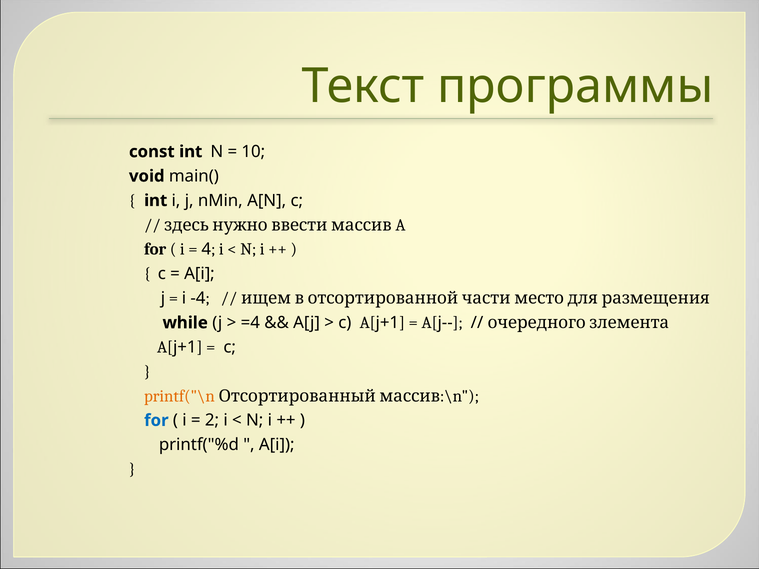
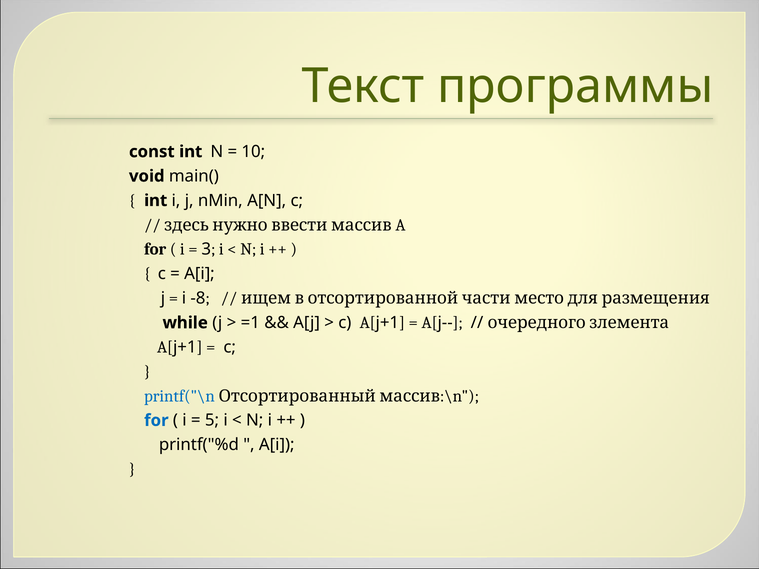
4: 4 -> 3
-4: -4 -> -8
=4: =4 -> =1
printf("\n colour: orange -> blue
2: 2 -> 5
